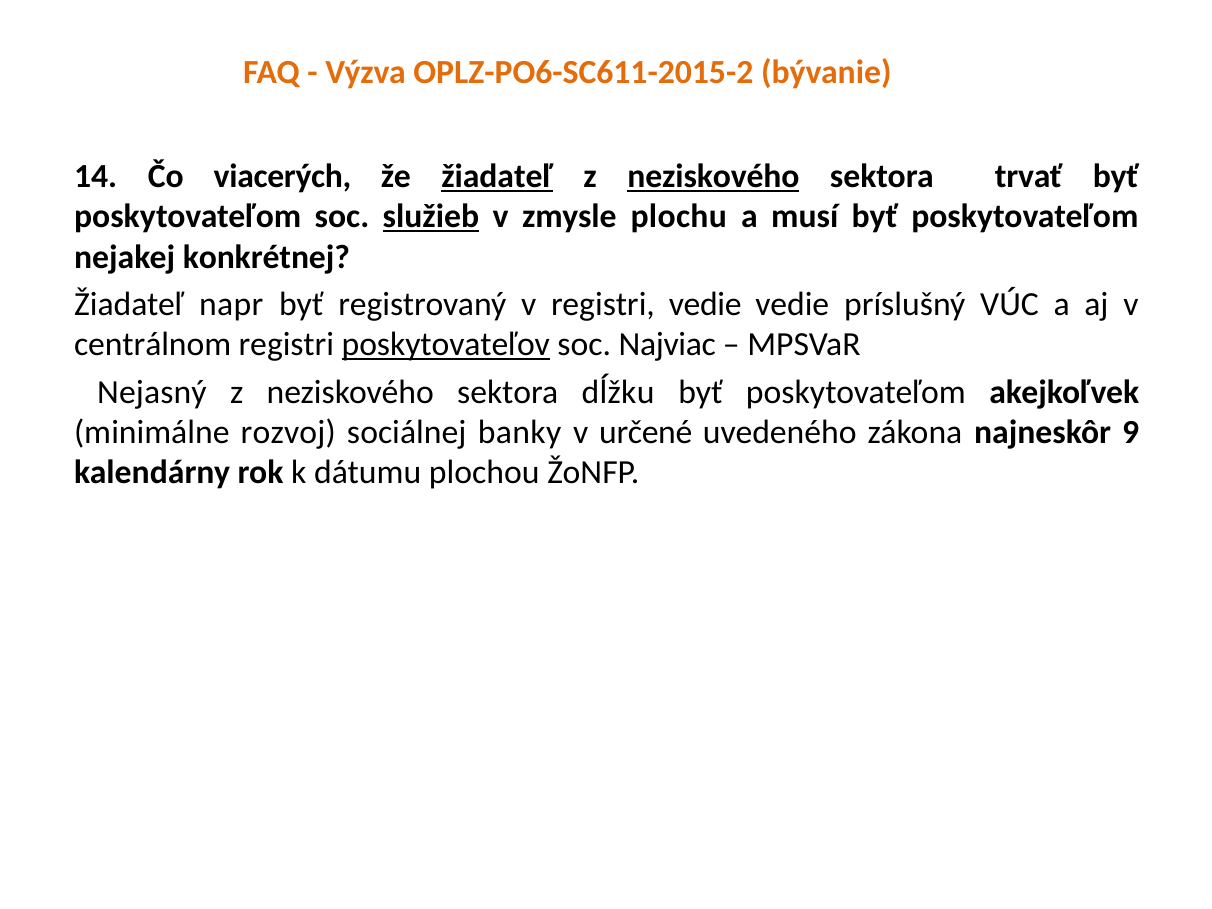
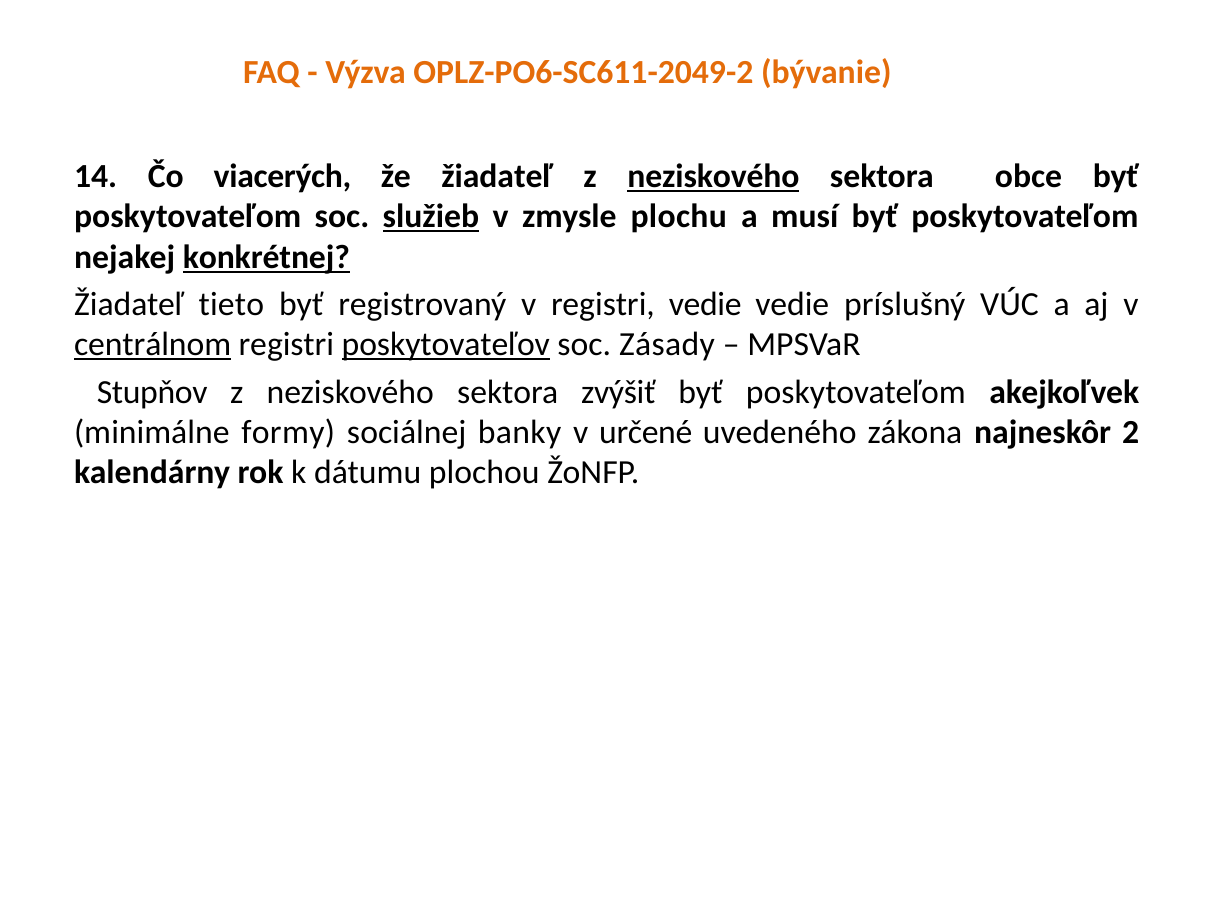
OPLZ-PO6-SC611-2015-2: OPLZ-PO6-SC611-2015-2 -> OPLZ-PO6-SC611-2049-2
žiadateľ at (497, 176) underline: present -> none
trvať: trvať -> obce
konkrétnej underline: none -> present
napr: napr -> tieto
centrálnom underline: none -> present
Najviac: Najviac -> Zásady
Nejasný: Nejasný -> Stupňov
dĺžku: dĺžku -> zvýšiť
rozvoj: rozvoj -> formy
9: 9 -> 2
